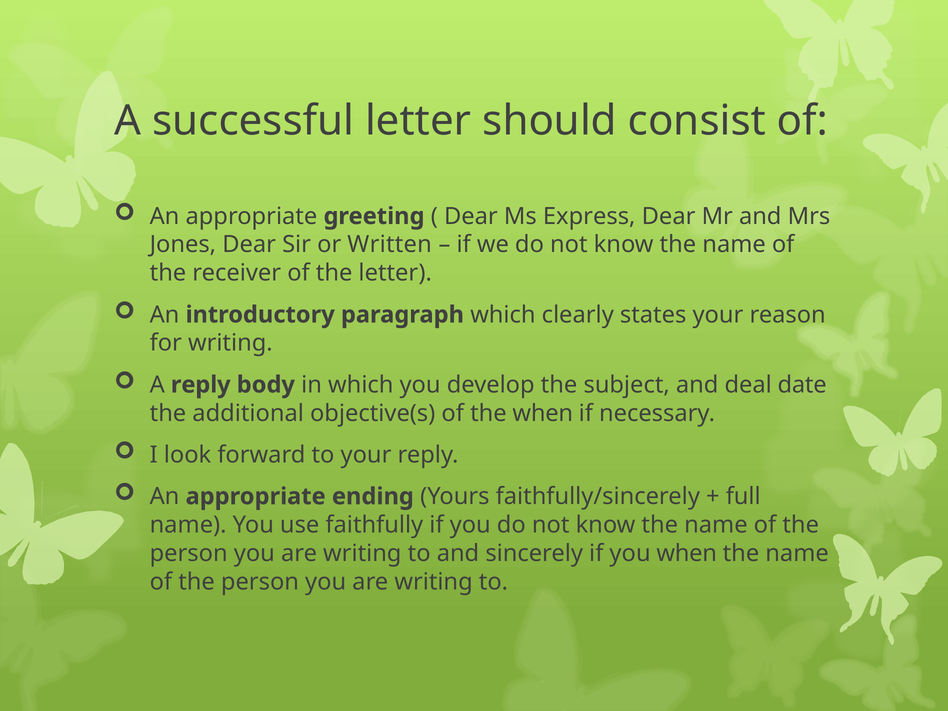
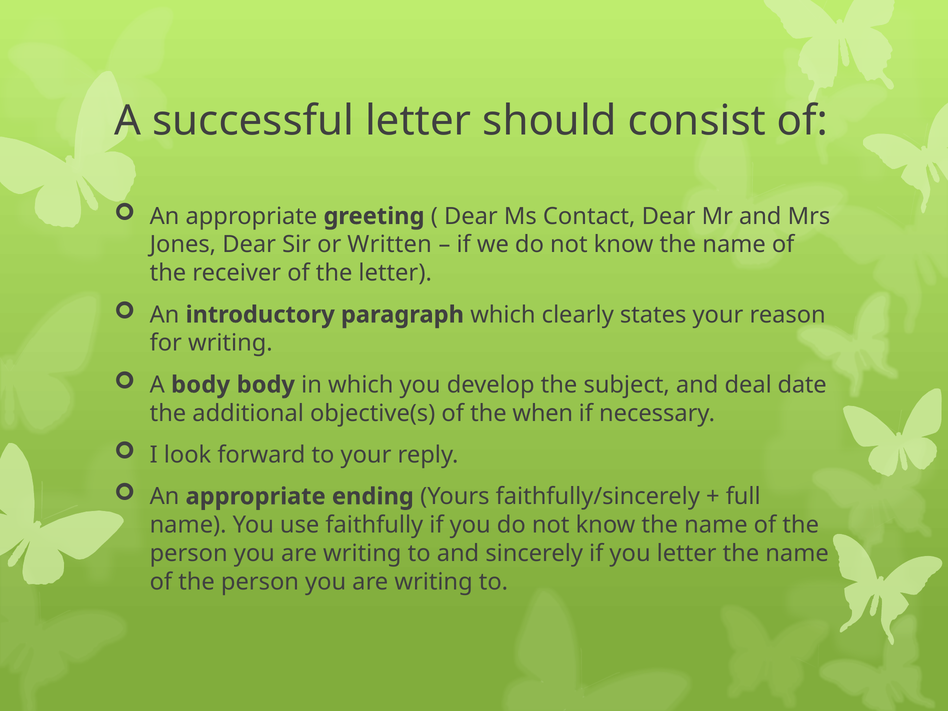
Express: Express -> Contact
A reply: reply -> body
you when: when -> letter
